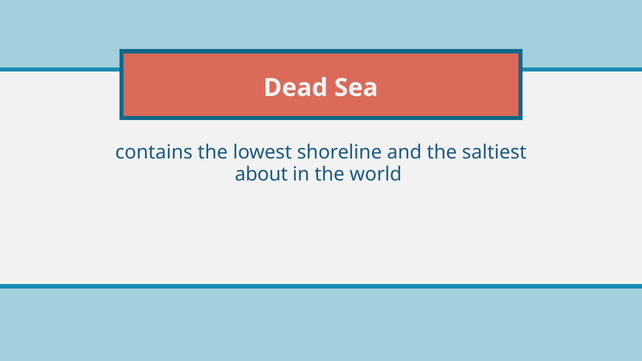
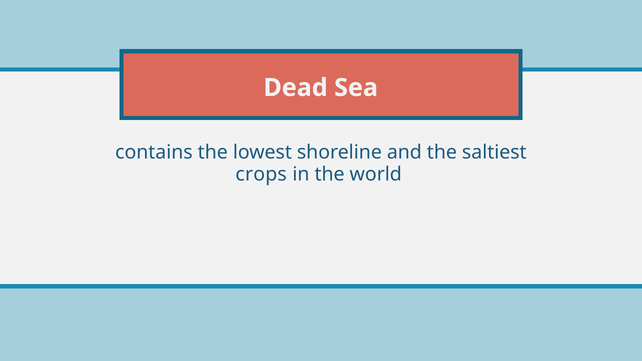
about: about -> crops
